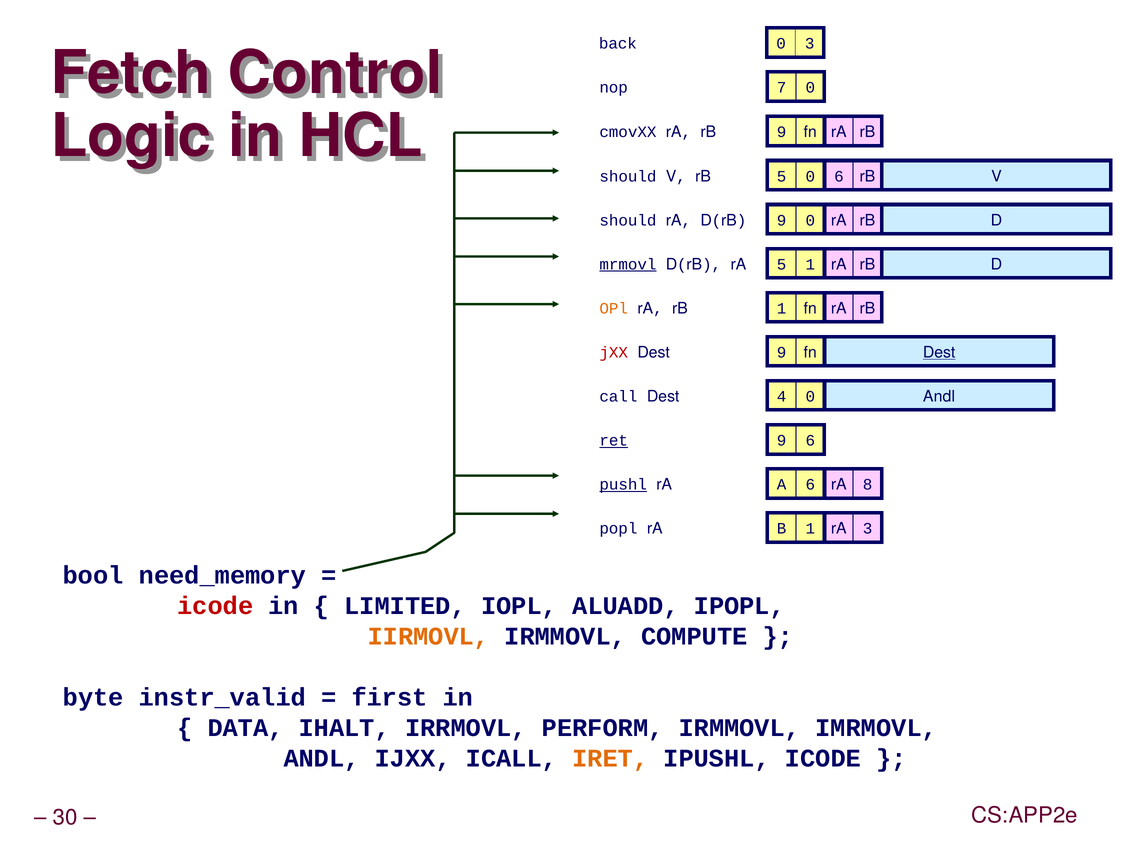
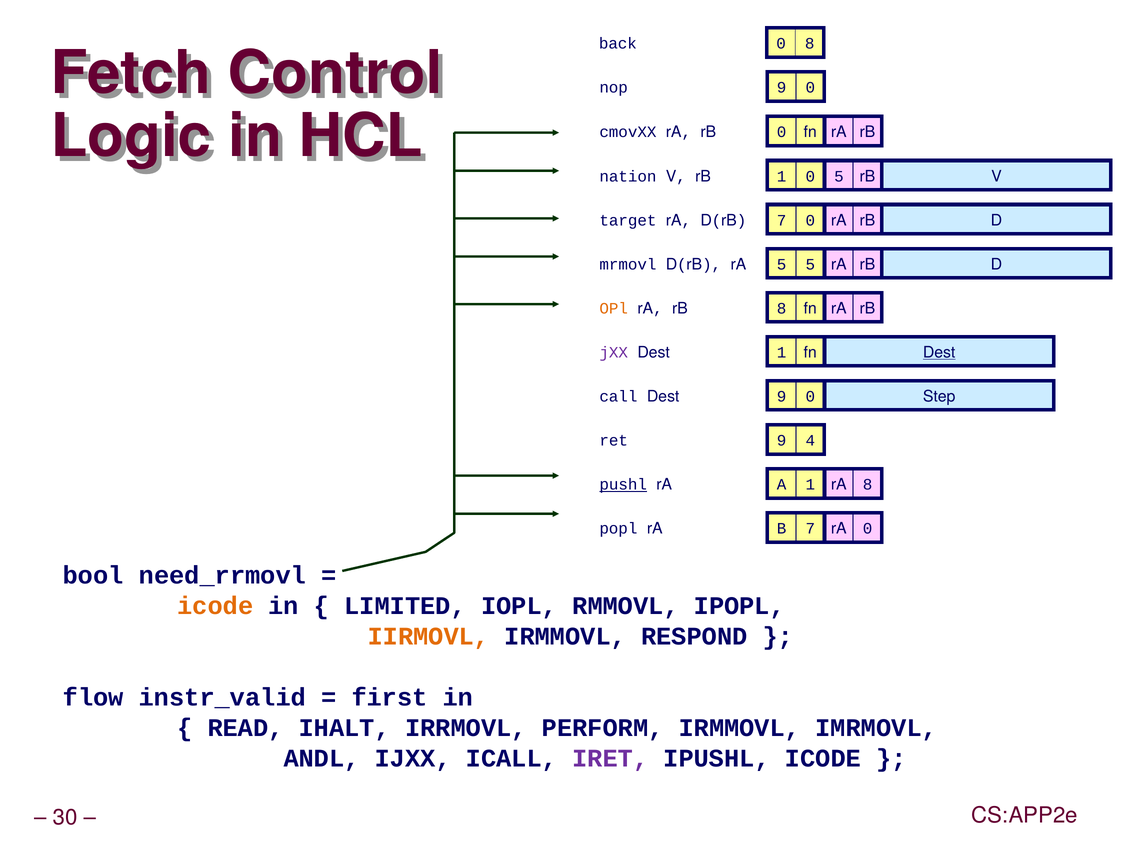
0 3: 3 -> 8
nop 7: 7 -> 9
rB 9: 9 -> 0
should at (628, 176): should -> nation
rB 5: 5 -> 1
0 6: 6 -> 5
should at (628, 220): should -> target
D(rB 9: 9 -> 7
mrmovl underline: present -> none
5 1: 1 -> 5
rB 1: 1 -> 8
jXX colour: red -> purple
Dest 9: 9 -> 1
Dest 4: 4 -> 9
0 Andl: Andl -> Step
ret underline: present -> none
9 6: 6 -> 4
A 6: 6 -> 1
B 1: 1 -> 7
rA 3: 3 -> 0
need_memory: need_memory -> need_rrmovl
icode at (215, 606) colour: red -> orange
ALUADD: ALUADD -> RMMOVL
COMPUTE: COMPUTE -> RESPOND
byte: byte -> flow
DATA: DATA -> READ
IRET colour: orange -> purple
